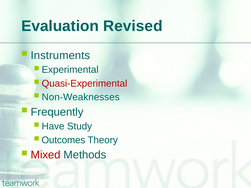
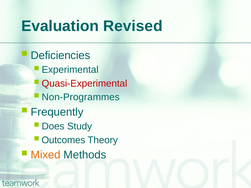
Instruments: Instruments -> Deficiencies
Non-Weaknesses: Non-Weaknesses -> Non-Programmes
Have: Have -> Does
Mixed colour: red -> orange
